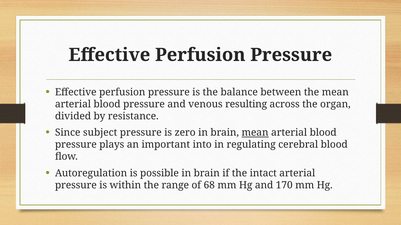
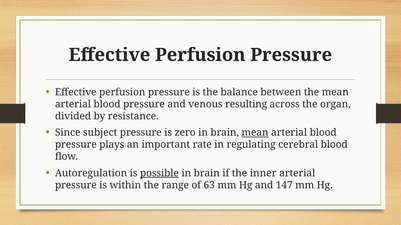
into: into -> rate
possible underline: none -> present
intact: intact -> inner
68: 68 -> 63
170: 170 -> 147
